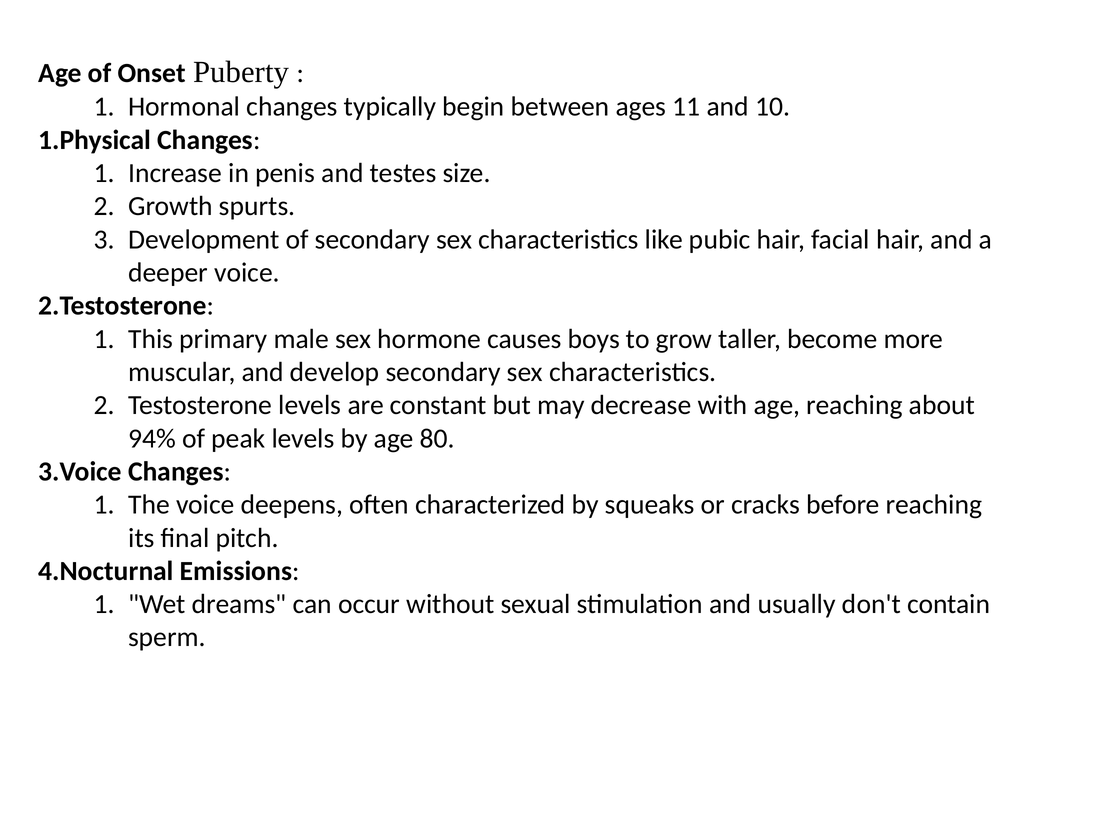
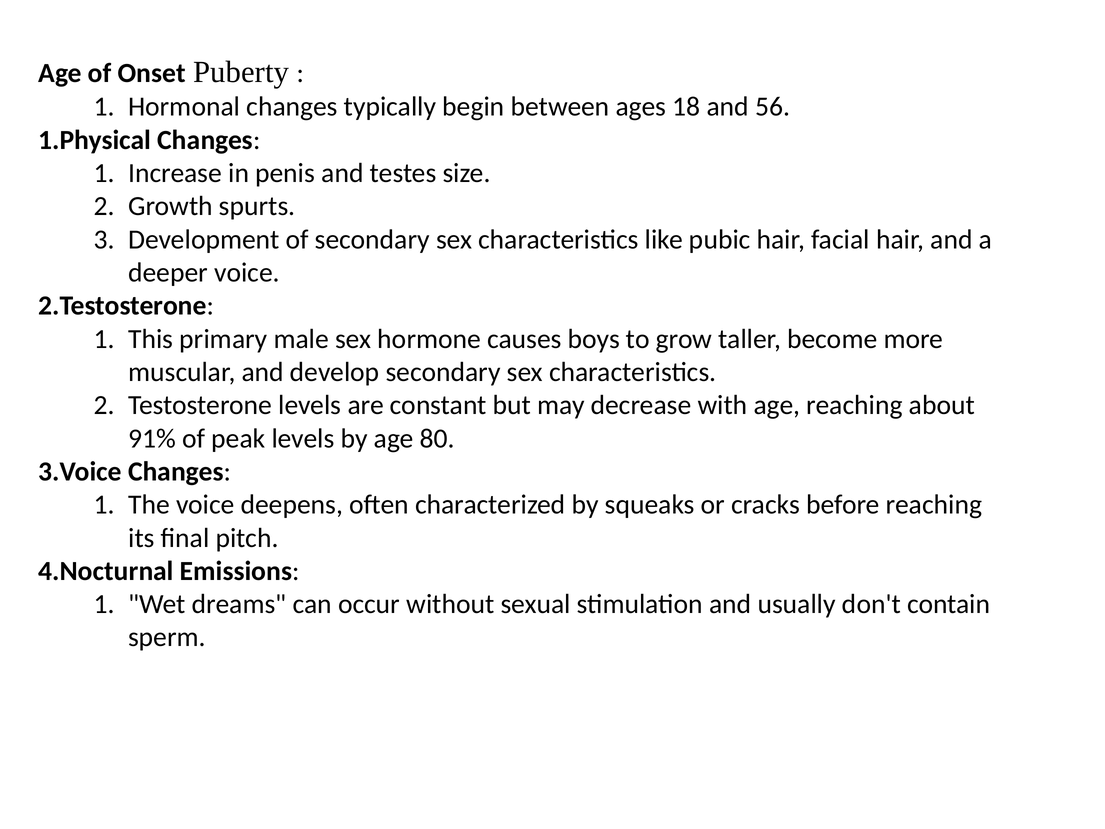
11: 11 -> 18
10: 10 -> 56
94%: 94% -> 91%
